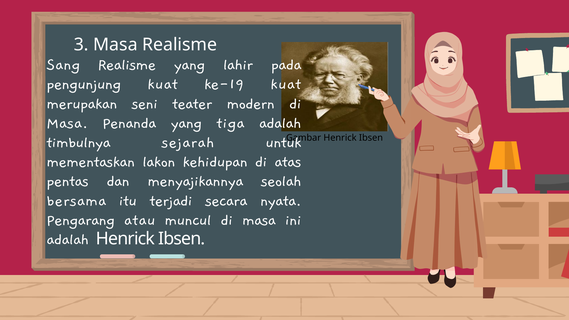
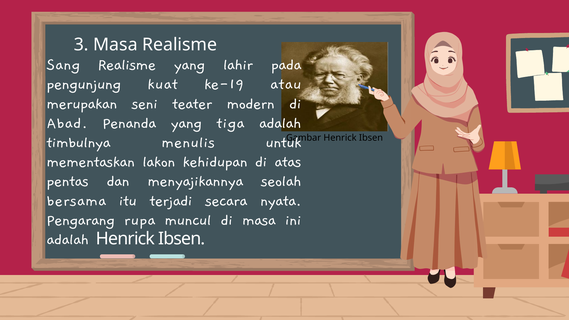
ke-19 kuat: kuat -> atau
Masa at (67, 122): Masa -> Abad
sejarah: sejarah -> menulis
atau: atau -> rupa
